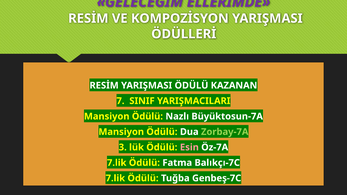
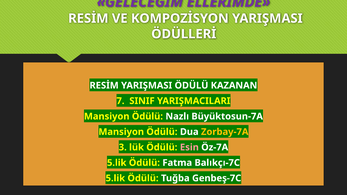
Zorbay-7A colour: light green -> yellow
7.lik at (117, 163): 7.lik -> 5.lik
7.lik at (115, 178): 7.lik -> 5.lik
